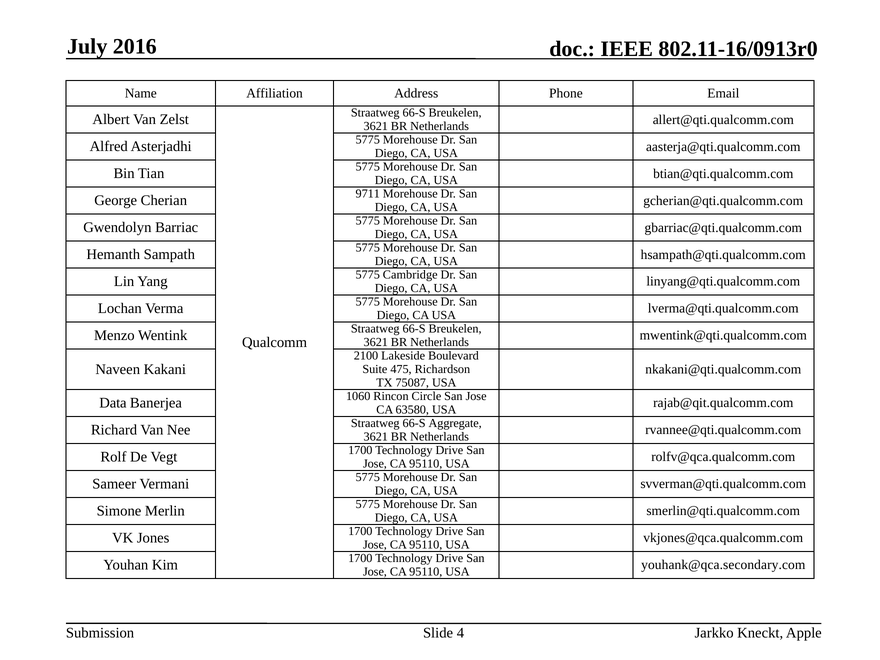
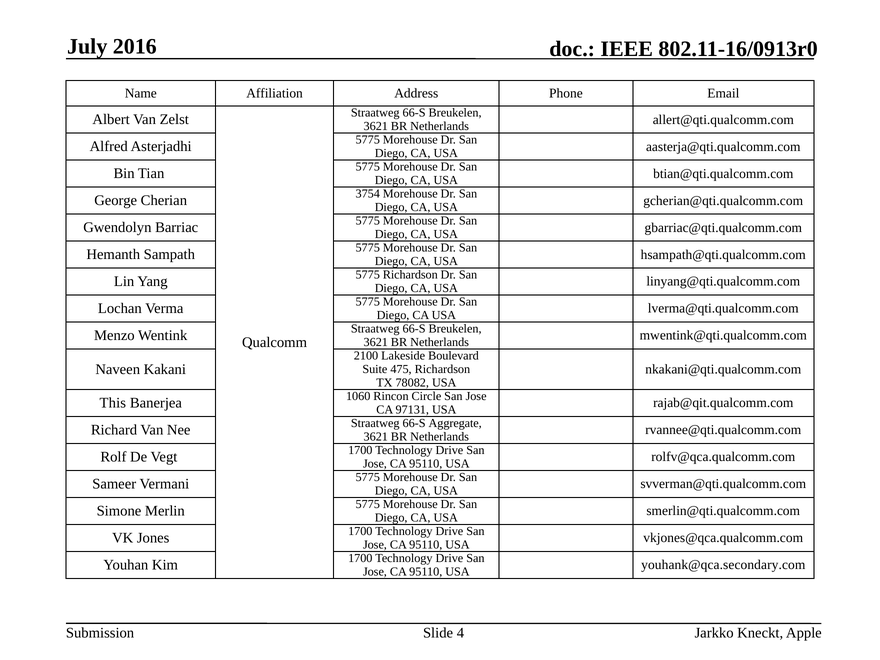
9711: 9711 -> 3754
5775 Cambridge: Cambridge -> Richardson
75087: 75087 -> 78082
Data: Data -> This
63580: 63580 -> 97131
